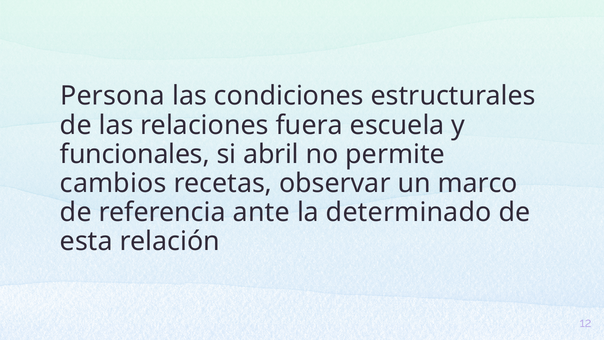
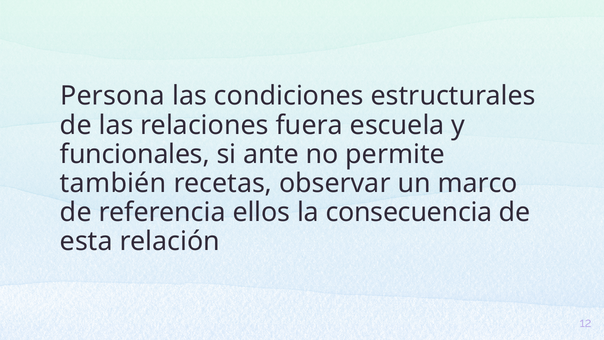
abril: abril -> ante
cambios: cambios -> también
ante: ante -> ellos
determinado: determinado -> consecuencia
